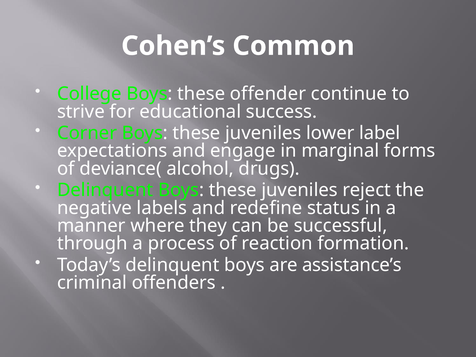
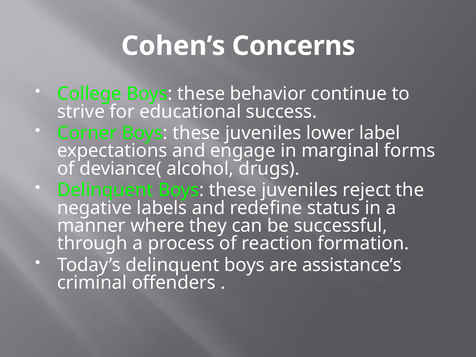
Common: Common -> Concerns
offender: offender -> behavior
